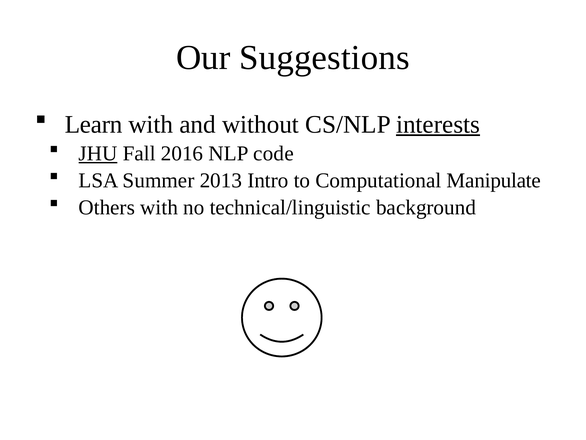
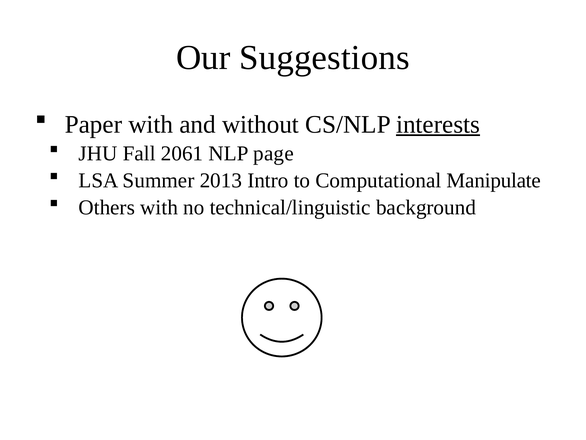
Learn: Learn -> Paper
JHU underline: present -> none
2016: 2016 -> 2061
code: code -> page
